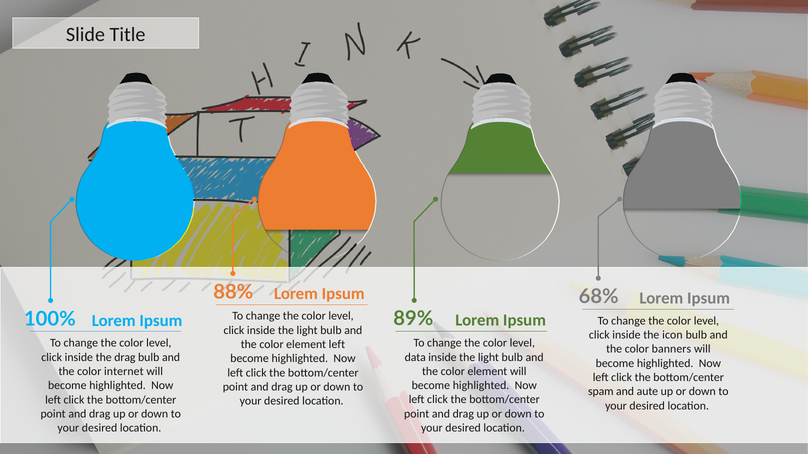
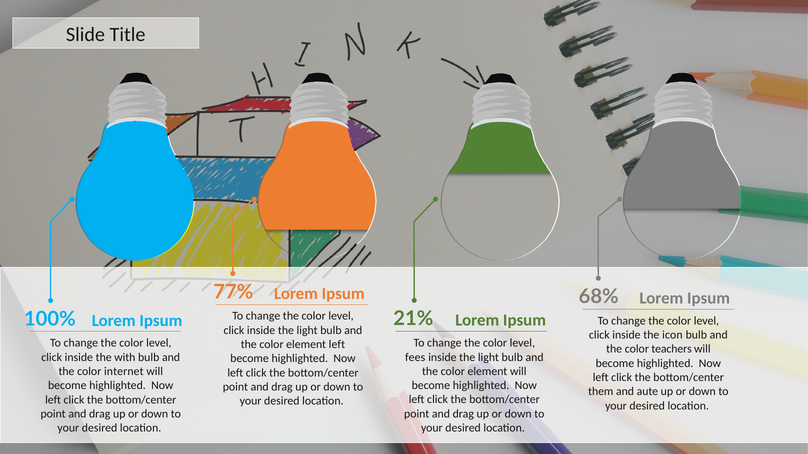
88%: 88% -> 77%
89%: 89% -> 21%
banners: banners -> teachers
data: data -> fees
the drag: drag -> with
spam: spam -> them
